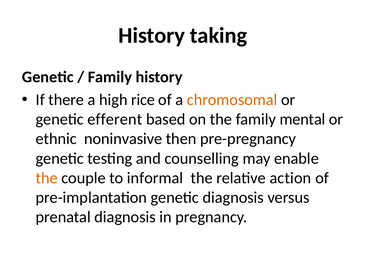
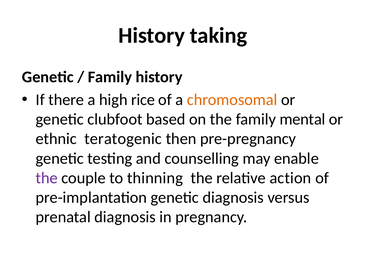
efferent: efferent -> clubfoot
noninvasive: noninvasive -> teratogenic
the at (47, 178) colour: orange -> purple
informal: informal -> thinning
